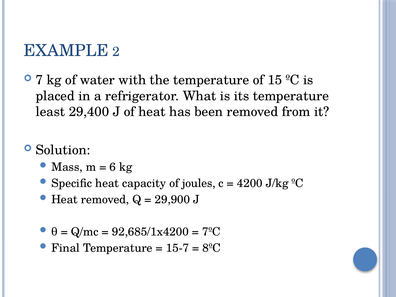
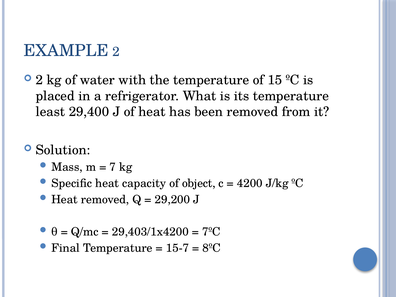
7 at (39, 80): 7 -> 2
6: 6 -> 7
joules: joules -> object
29,900: 29,900 -> 29,200
92,685/1x4200: 92,685/1x4200 -> 29,403/1x4200
